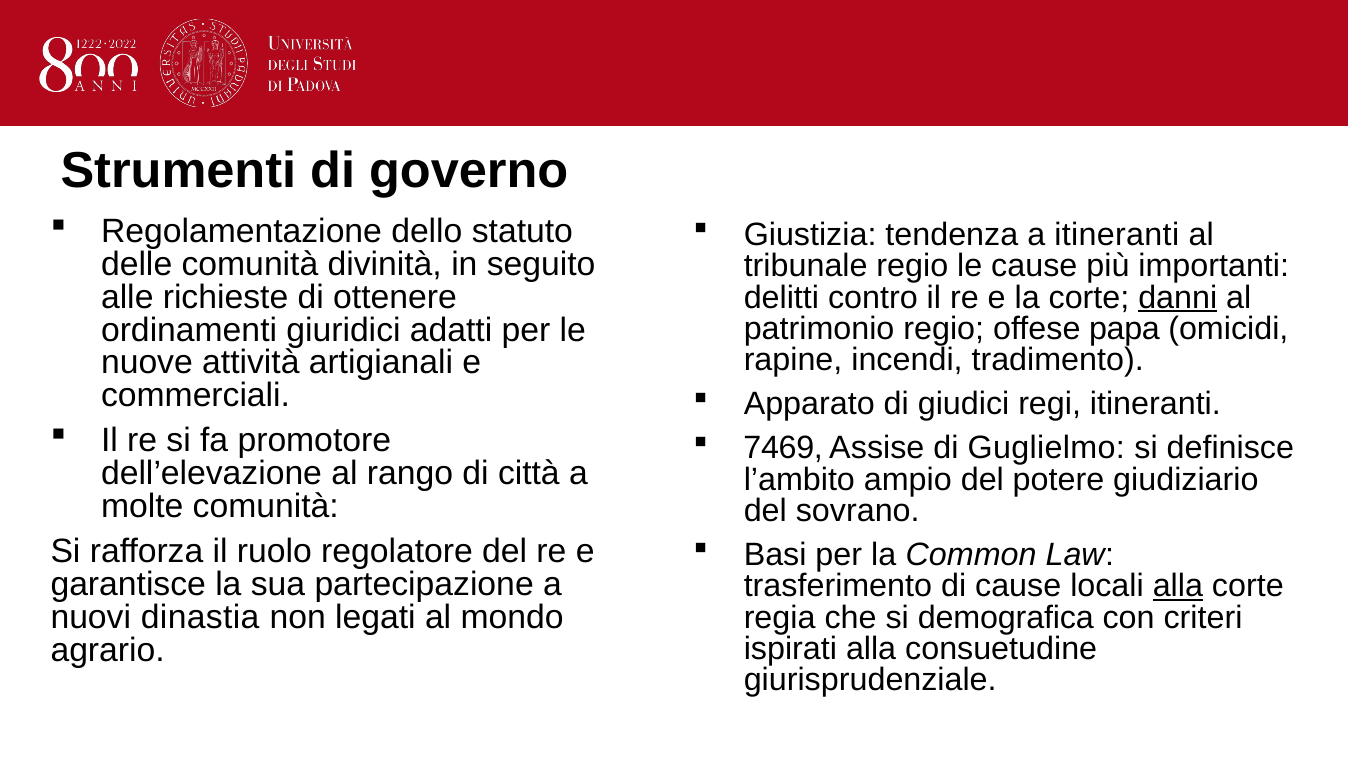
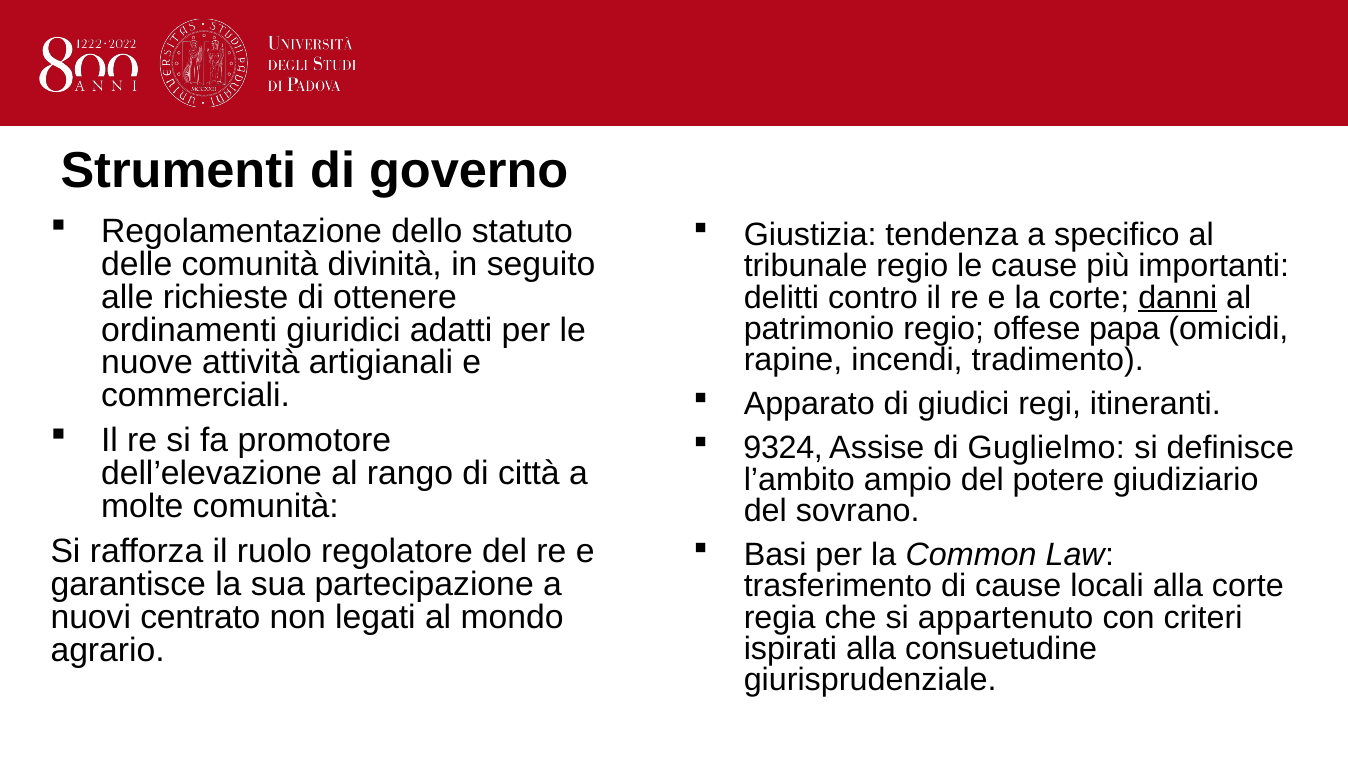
a itineranti: itineranti -> specifico
7469: 7469 -> 9324
alla at (1178, 586) underline: present -> none
dinastia: dinastia -> centrato
demografica: demografica -> appartenuto
